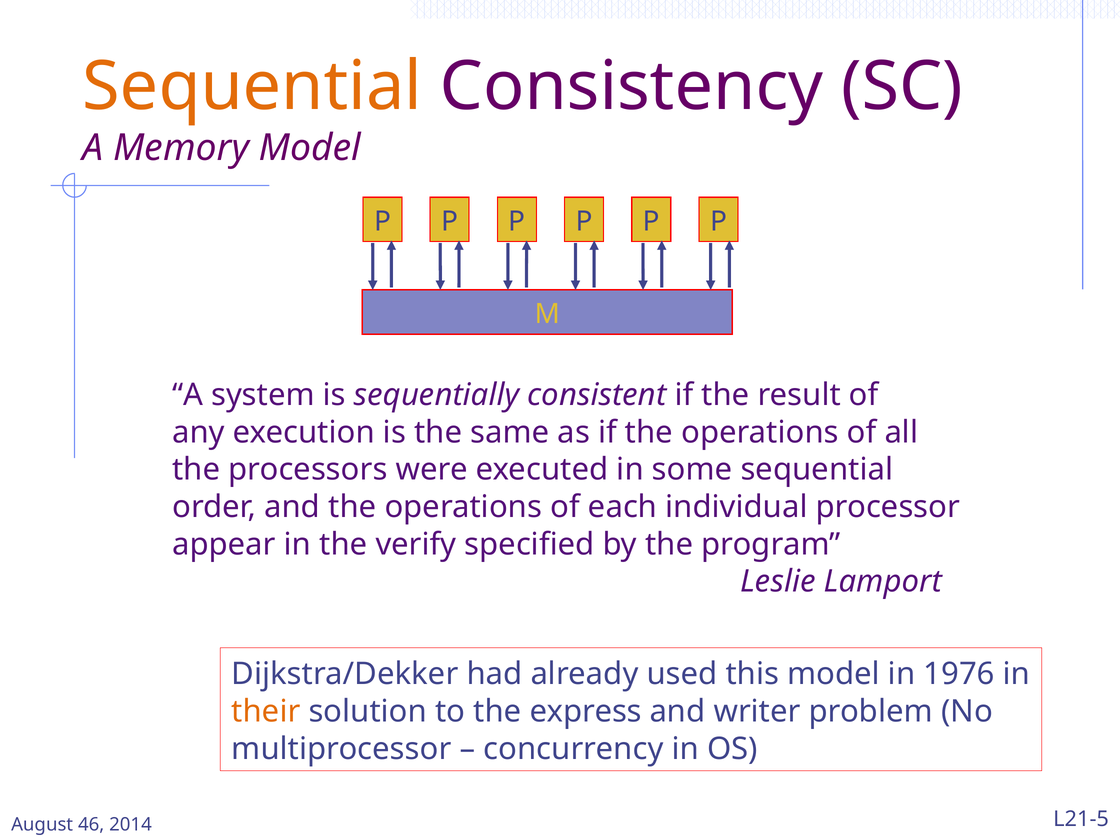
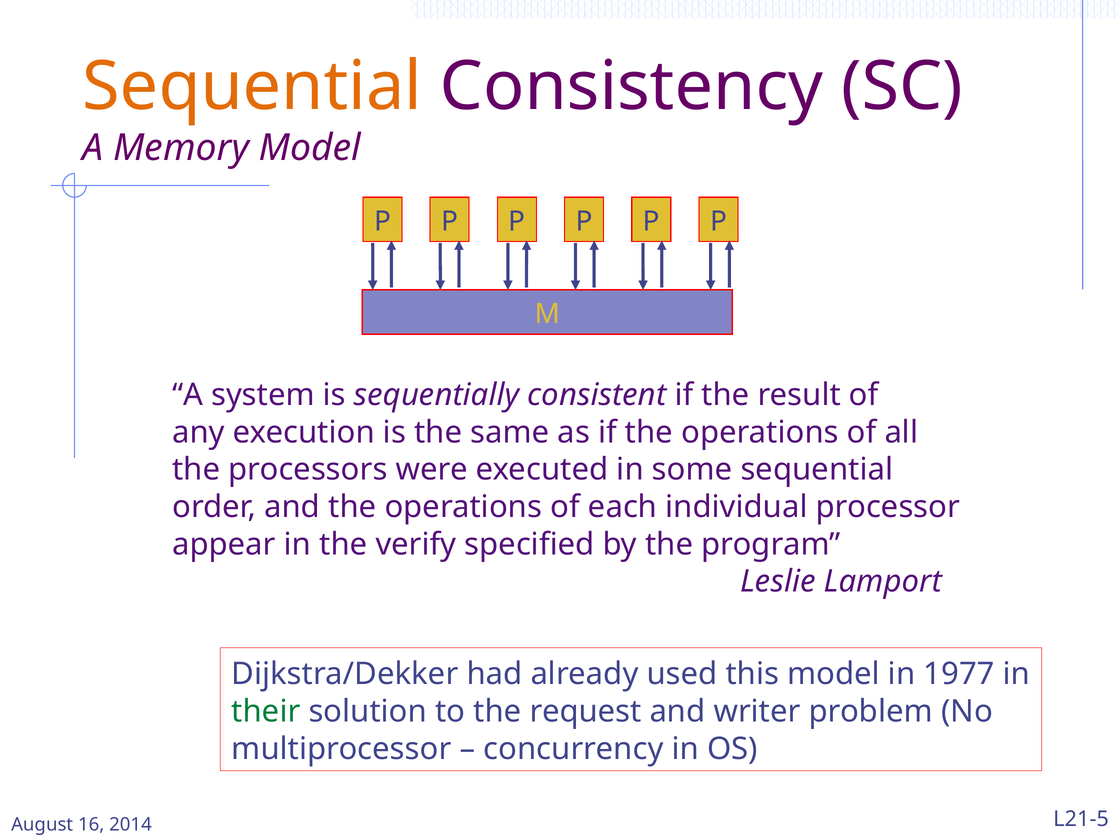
1976: 1976 -> 1977
their colour: orange -> green
express: express -> request
46: 46 -> 16
